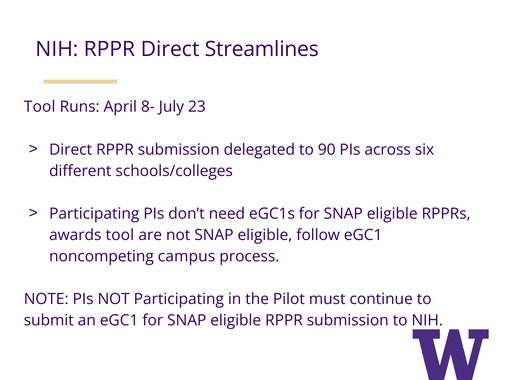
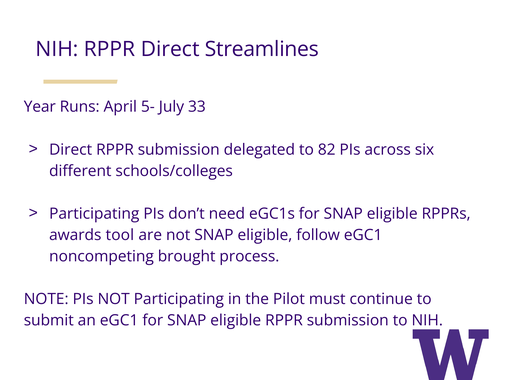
Tool at (40, 107): Tool -> Year
8-: 8- -> 5-
23: 23 -> 33
90: 90 -> 82
campus: campus -> brought
